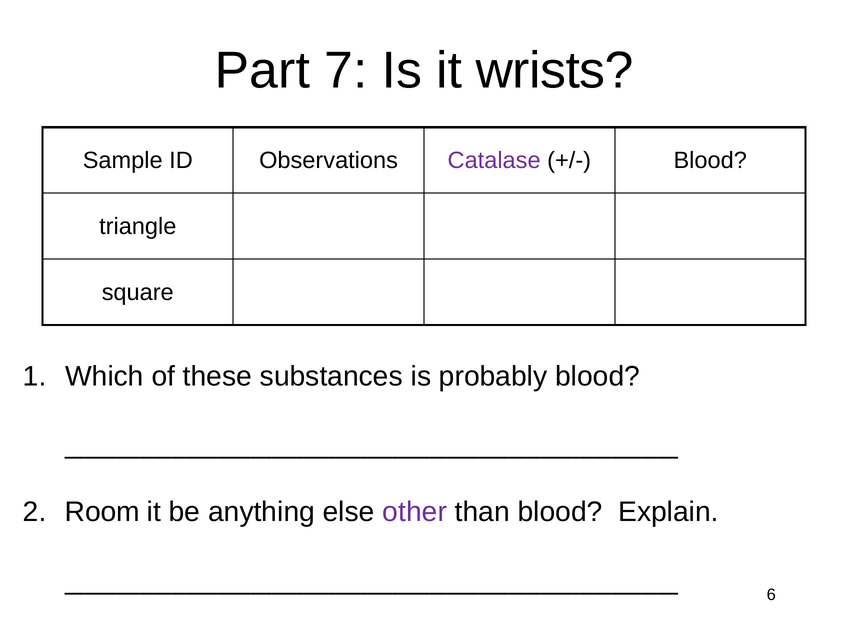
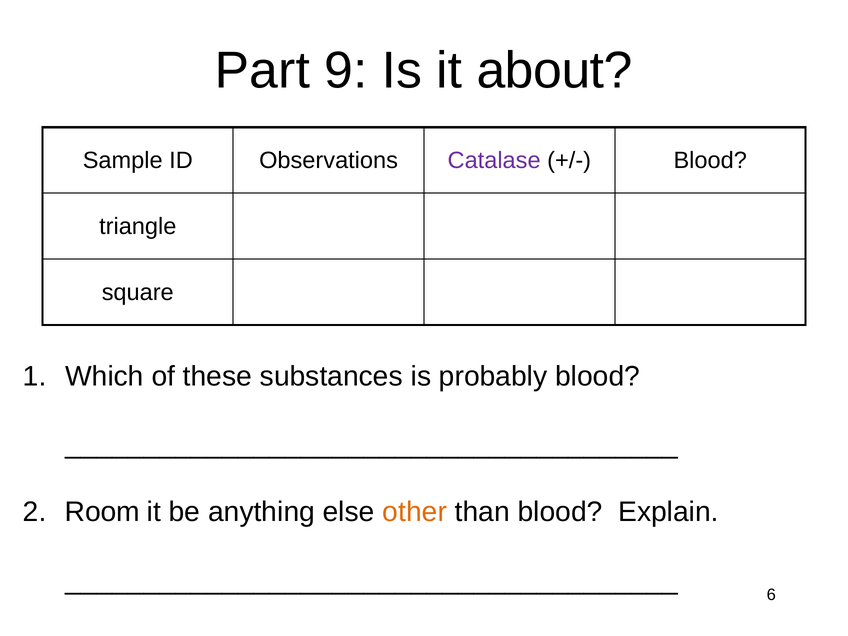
7: 7 -> 9
wrists: wrists -> about
other colour: purple -> orange
